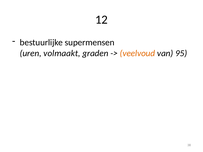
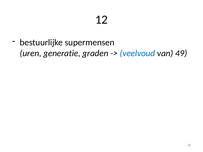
volmaakt: volmaakt -> generatie
veelvoud colour: orange -> blue
95: 95 -> 49
